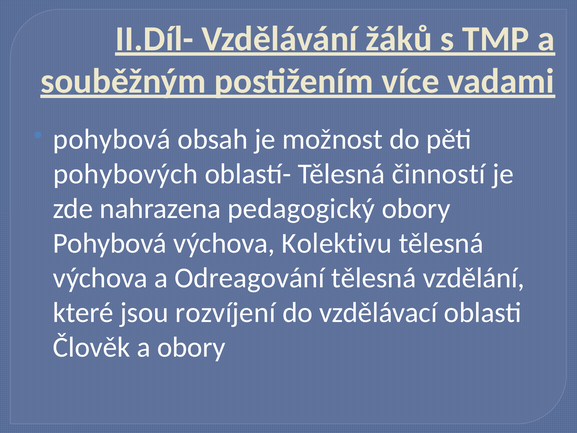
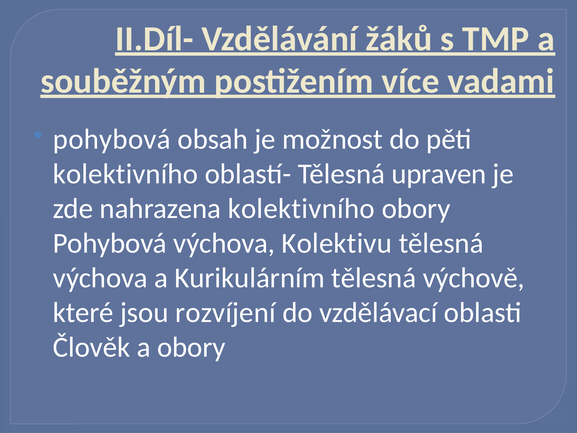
pohybových at (125, 174): pohybových -> kolektivního
činností: činností -> upraven
nahrazena pedagogický: pedagogický -> kolektivního
Odreagování: Odreagování -> Kurikulárním
vzdělání: vzdělání -> výchově
